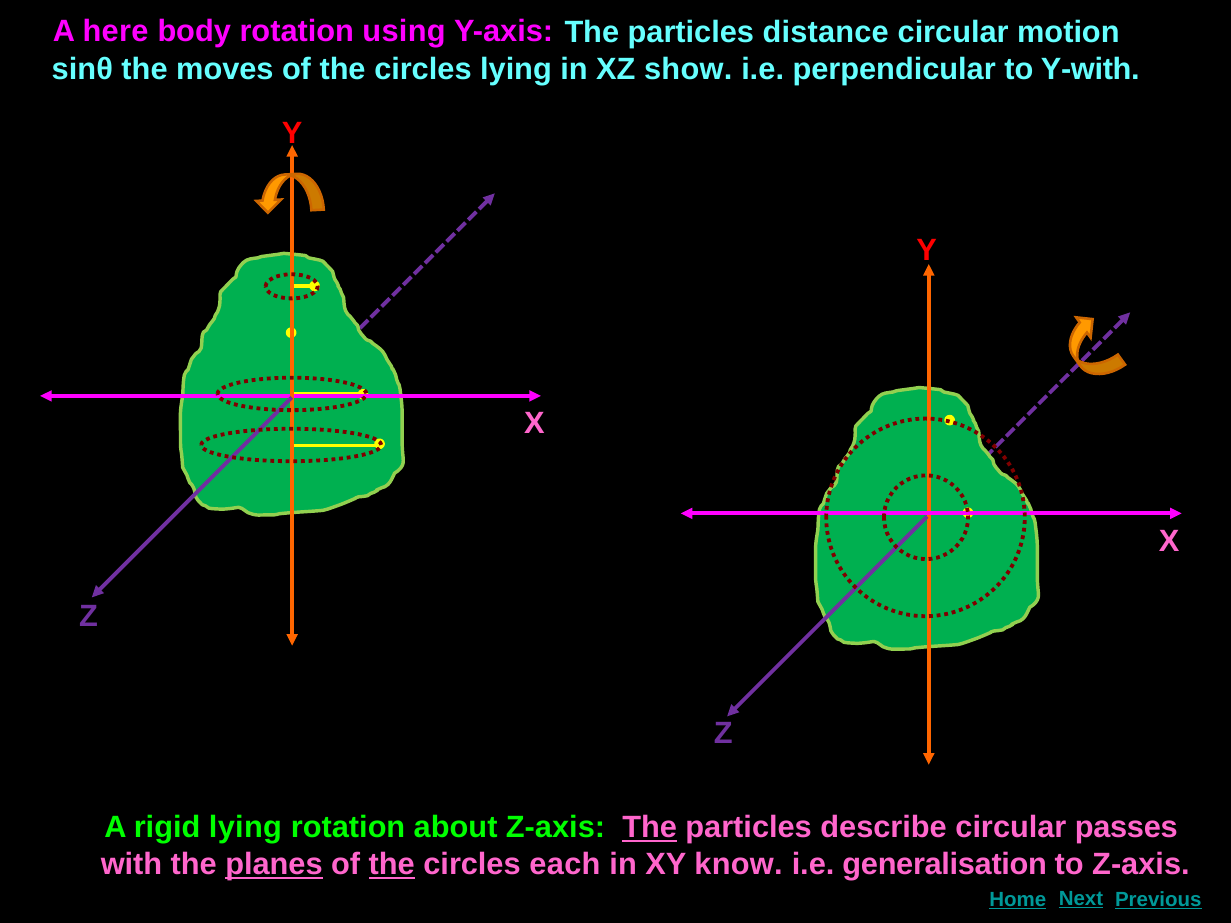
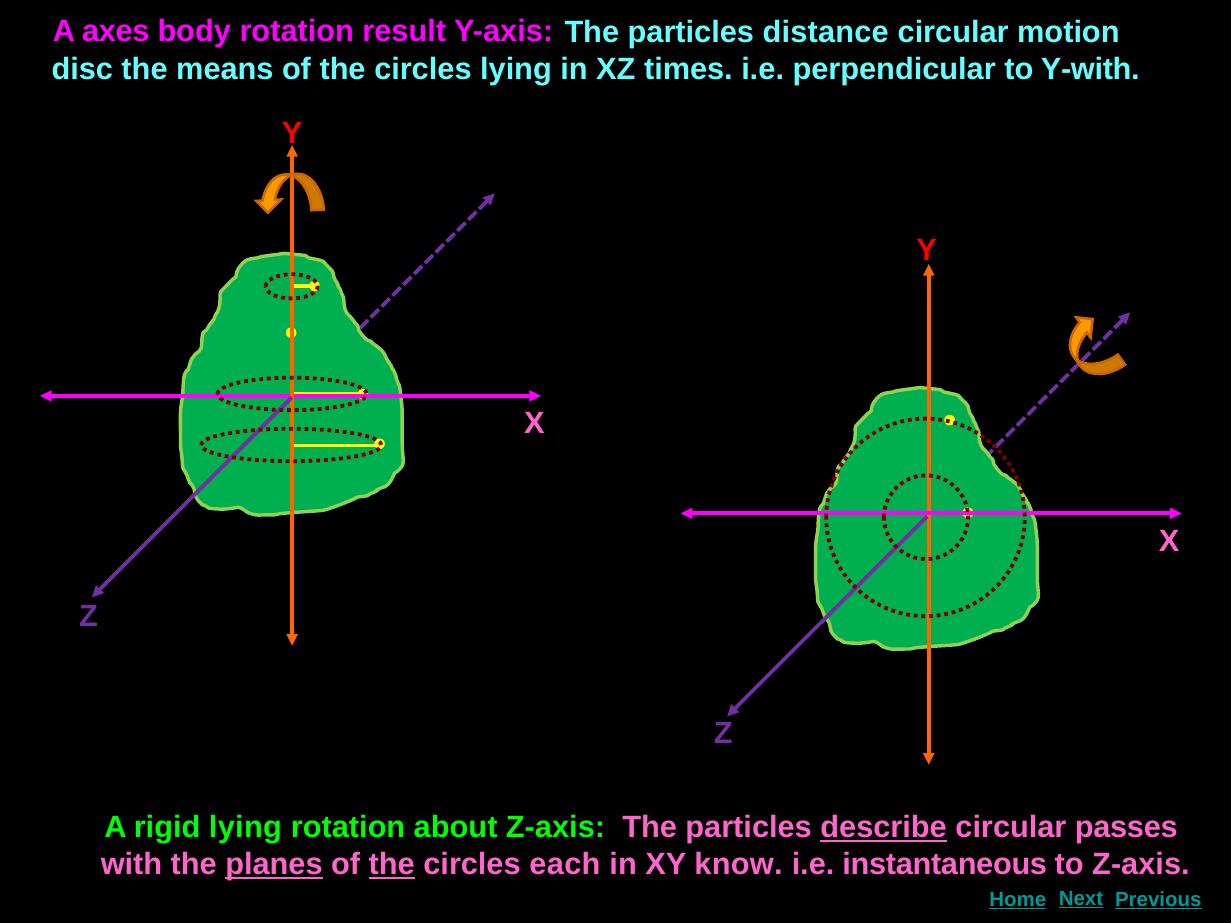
here: here -> axes
using: using -> result
sinθ: sinθ -> disc
moves: moves -> means
show: show -> times
The at (650, 828) underline: present -> none
describe underline: none -> present
generalisation: generalisation -> instantaneous
